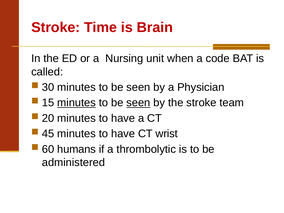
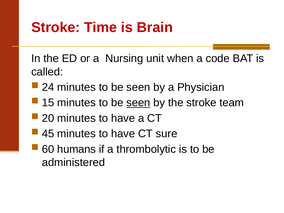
30: 30 -> 24
minutes at (76, 103) underline: present -> none
wrist: wrist -> sure
